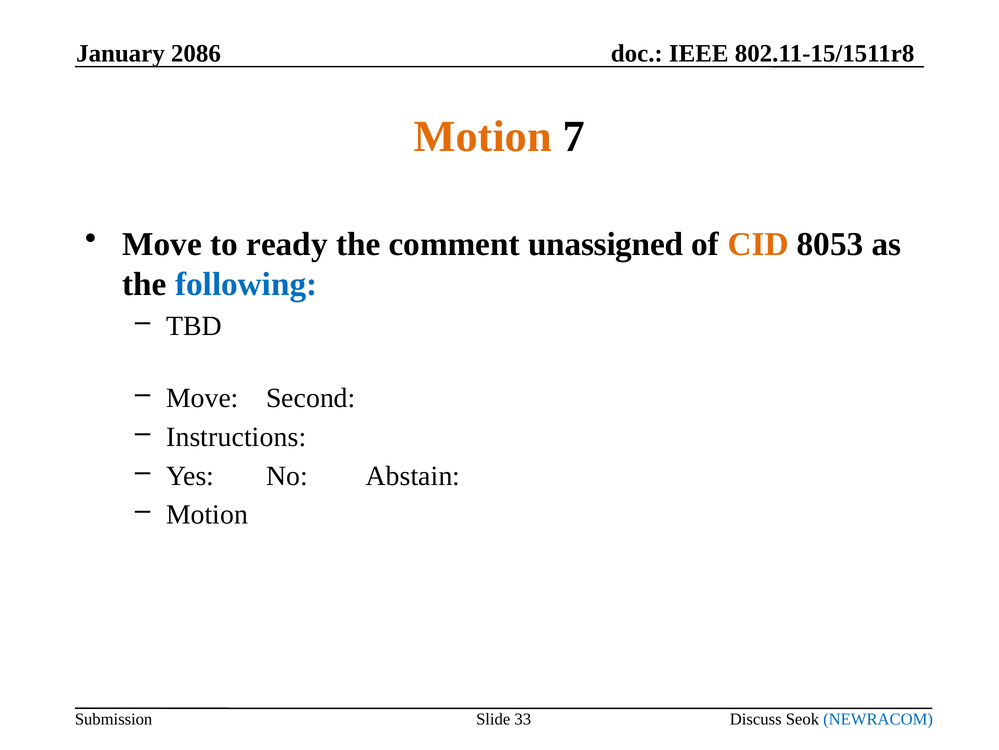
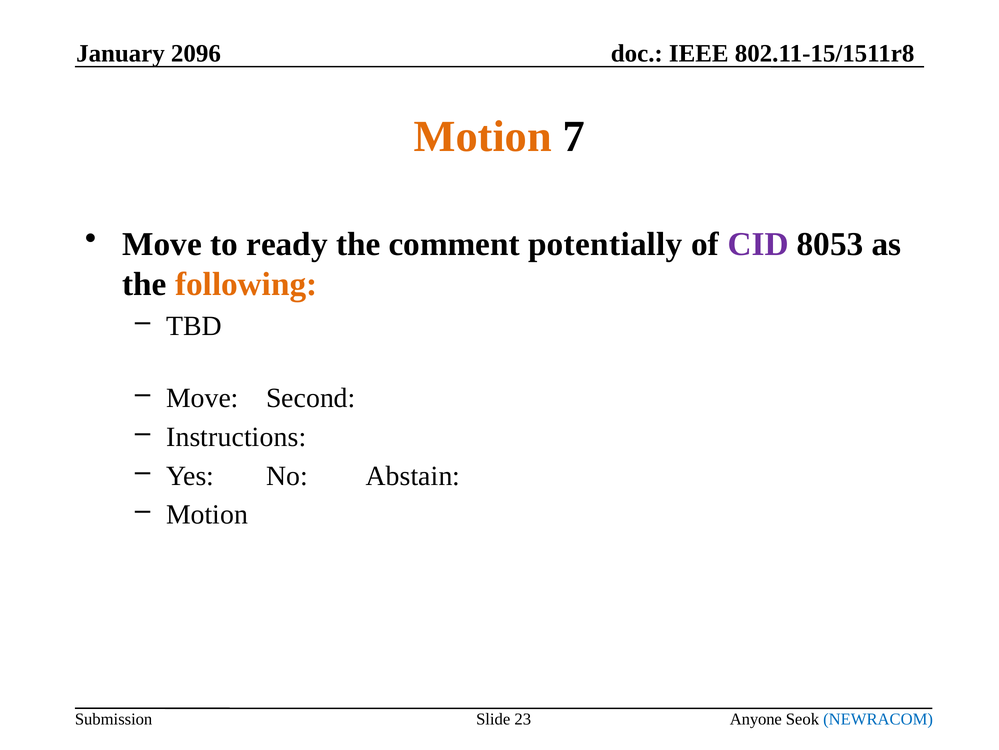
2086: 2086 -> 2096
unassigned: unassigned -> potentially
CID colour: orange -> purple
following colour: blue -> orange
33: 33 -> 23
Discuss: Discuss -> Anyone
